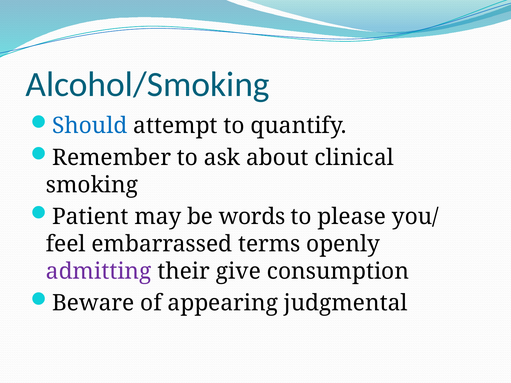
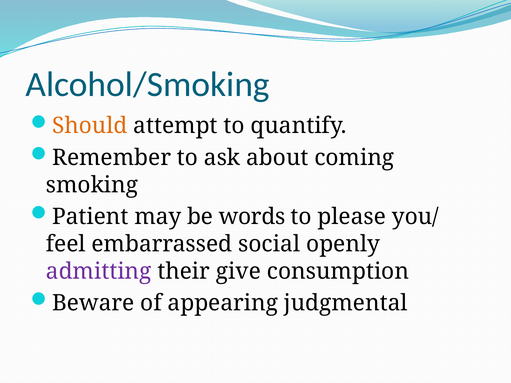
Should colour: blue -> orange
clinical: clinical -> coming
terms: terms -> social
